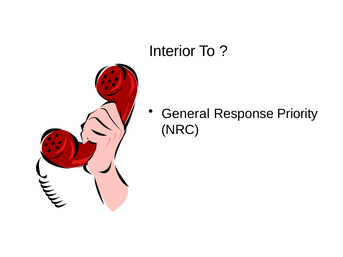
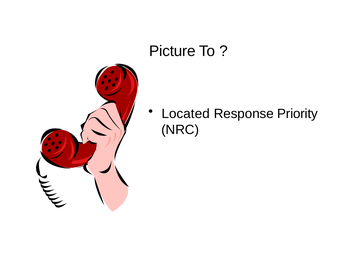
Interior: Interior -> Picture
General: General -> Located
